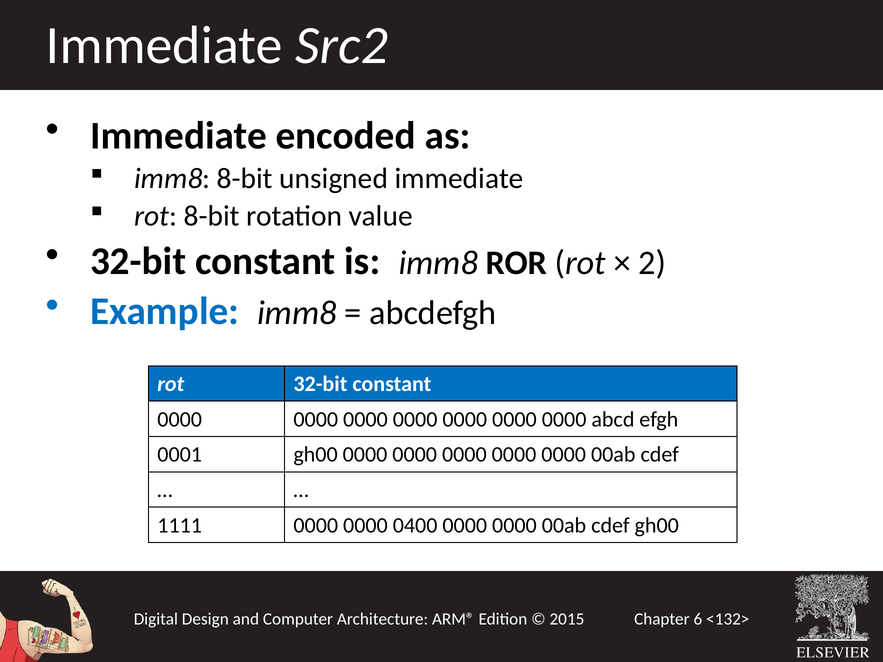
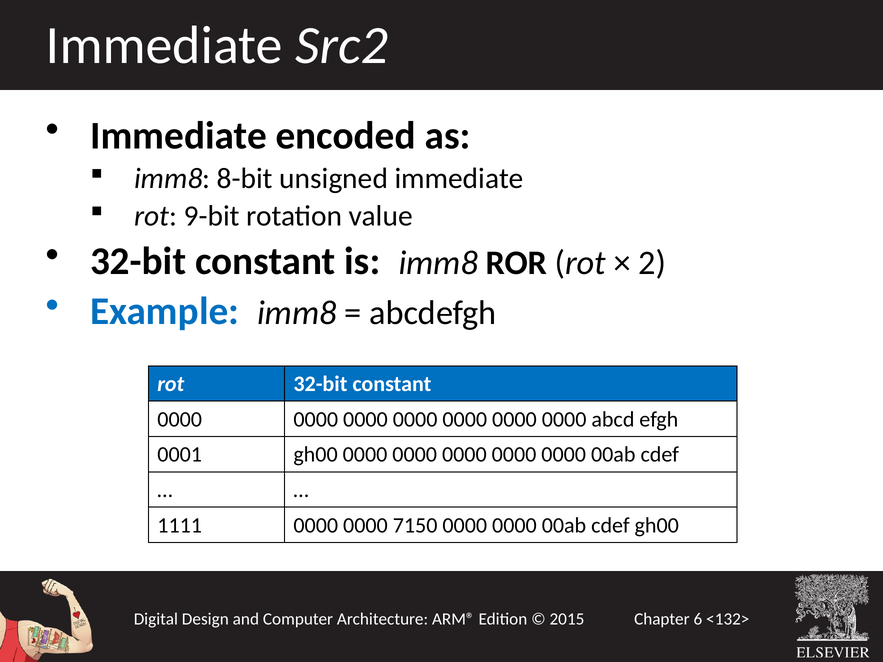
rot 8-bit: 8-bit -> 9-bit
0400: 0400 -> 7150
